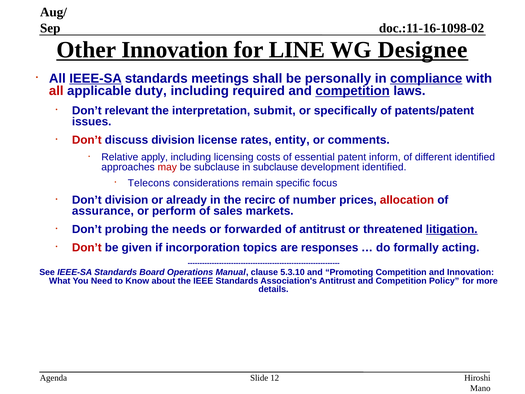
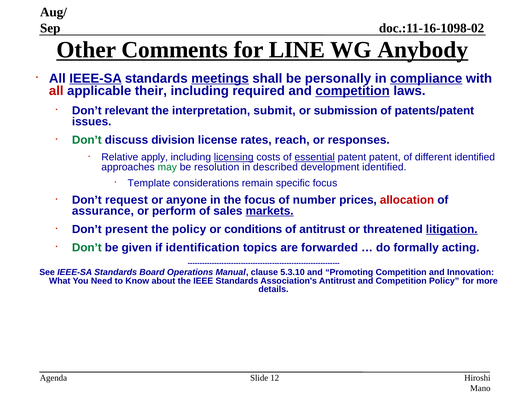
Other Innovation: Innovation -> Comments
Designee: Designee -> Anybody
meetings underline: none -> present
duty: duty -> their
specifically: specifically -> submission
Don’t at (87, 140) colour: red -> green
entity: entity -> reach
comments: comments -> responses
licensing underline: none -> present
essential underline: none -> present
patent inform: inform -> patent
may colour: red -> green
be subclause: subclause -> resolution
in subclause: subclause -> described
Telecons: Telecons -> Template
Don’t division: division -> request
already: already -> anyone
the recirc: recirc -> focus
markets underline: none -> present
probing: probing -> present
the needs: needs -> policy
forwarded: forwarded -> conditions
Don’t at (87, 247) colour: red -> green
incorporation: incorporation -> identification
responses: responses -> forwarded
